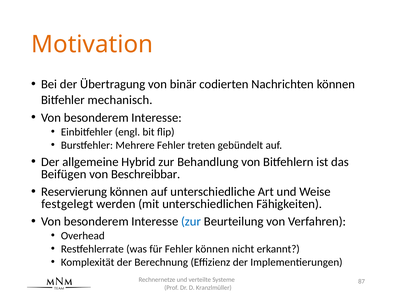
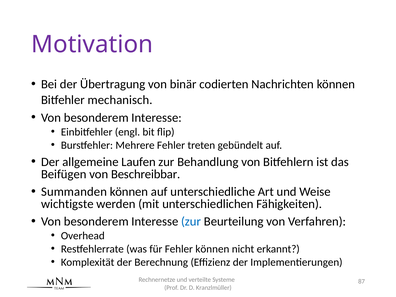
Motivation colour: orange -> purple
Hybrid: Hybrid -> Laufen
Reservierung: Reservierung -> Summanden
festgelegt: festgelegt -> wichtigste
